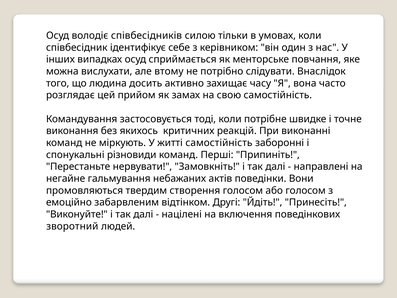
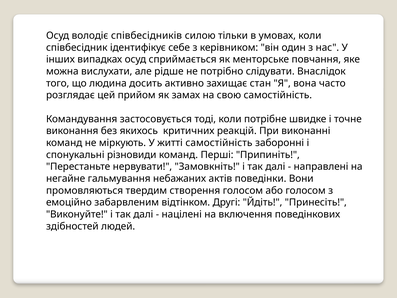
втому: втому -> рідше
часу: часу -> стан
зворотний: зворотний -> здібностей
